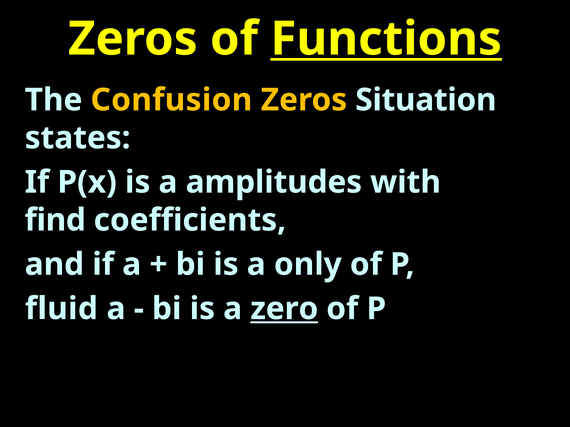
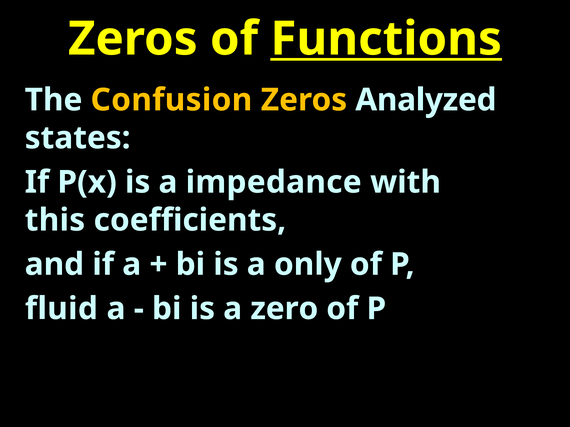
Situation: Situation -> Analyzed
amplitudes: amplitudes -> impedance
find: find -> this
zero underline: present -> none
